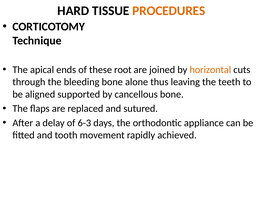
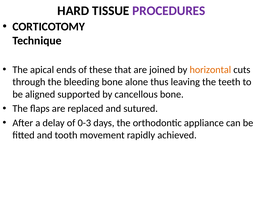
PROCEDURES colour: orange -> purple
root: root -> that
6-3: 6-3 -> 0-3
